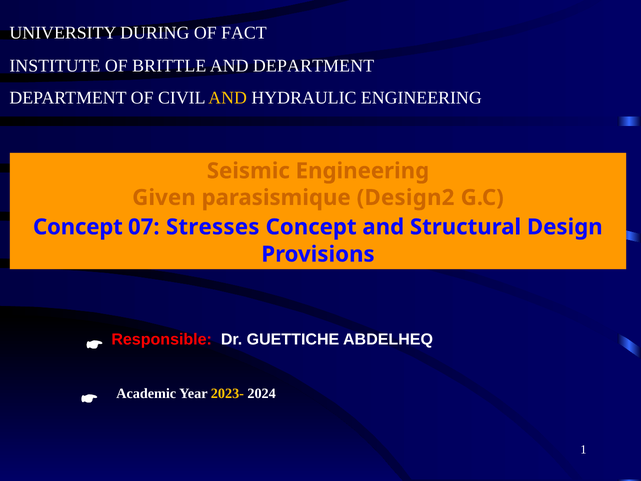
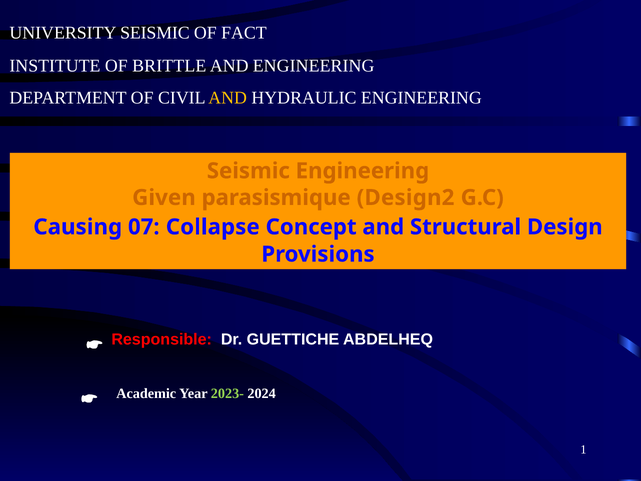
UNIVERSITY DURING: DURING -> SEISMIC
AND DEPARTMENT: DEPARTMENT -> ENGINEERING
Concept at (78, 227): Concept -> Causing
Stresses: Stresses -> Collapse
2023- colour: yellow -> light green
